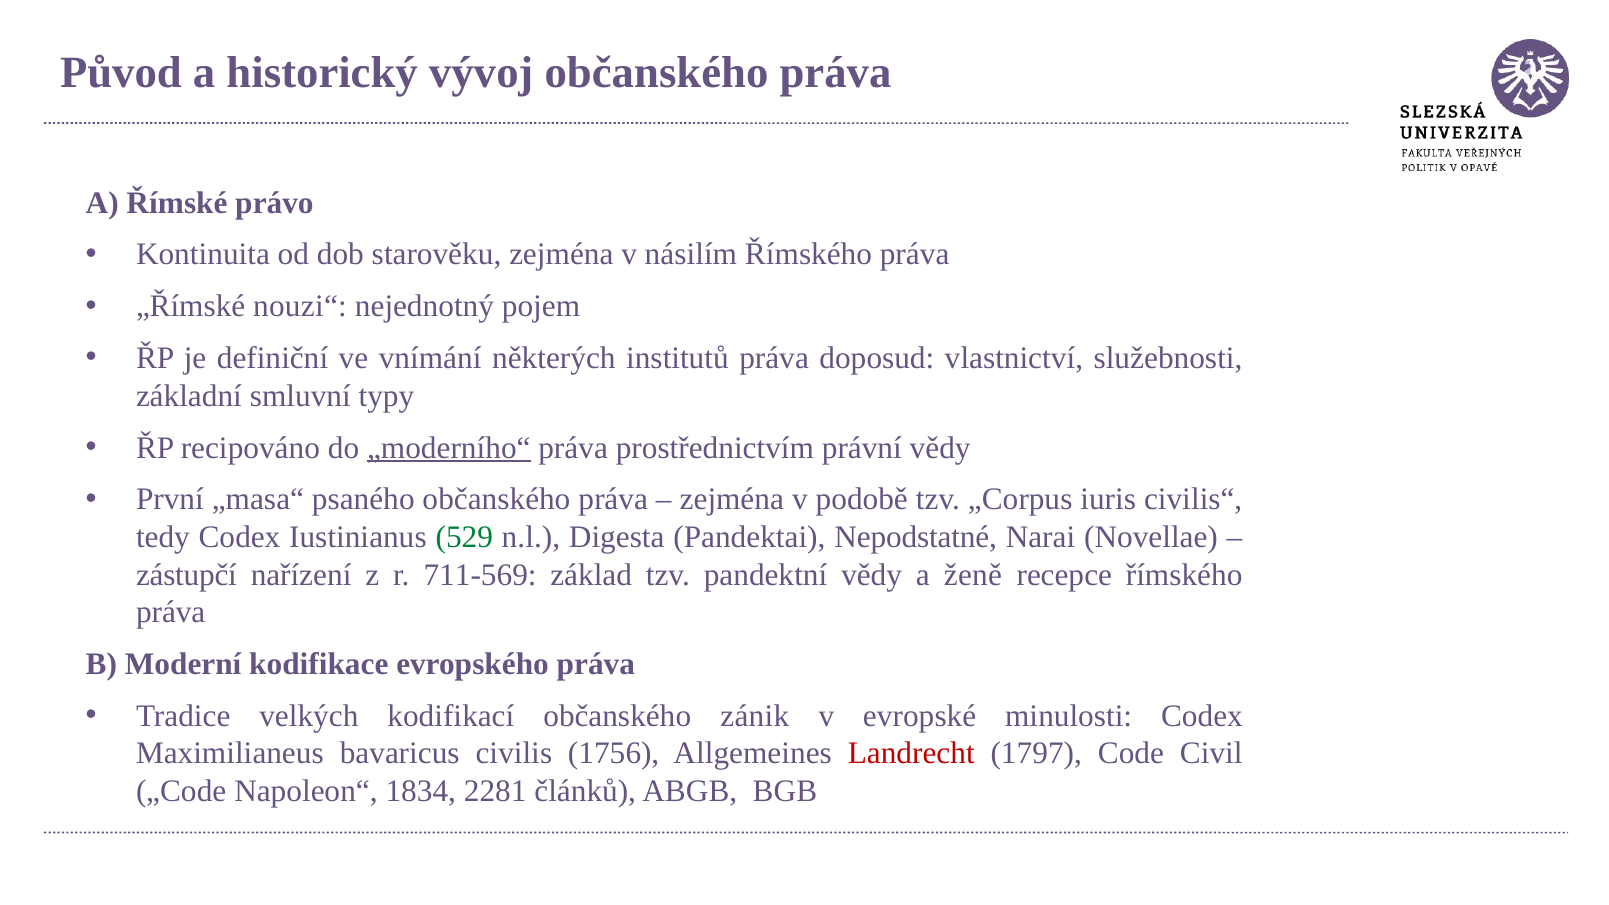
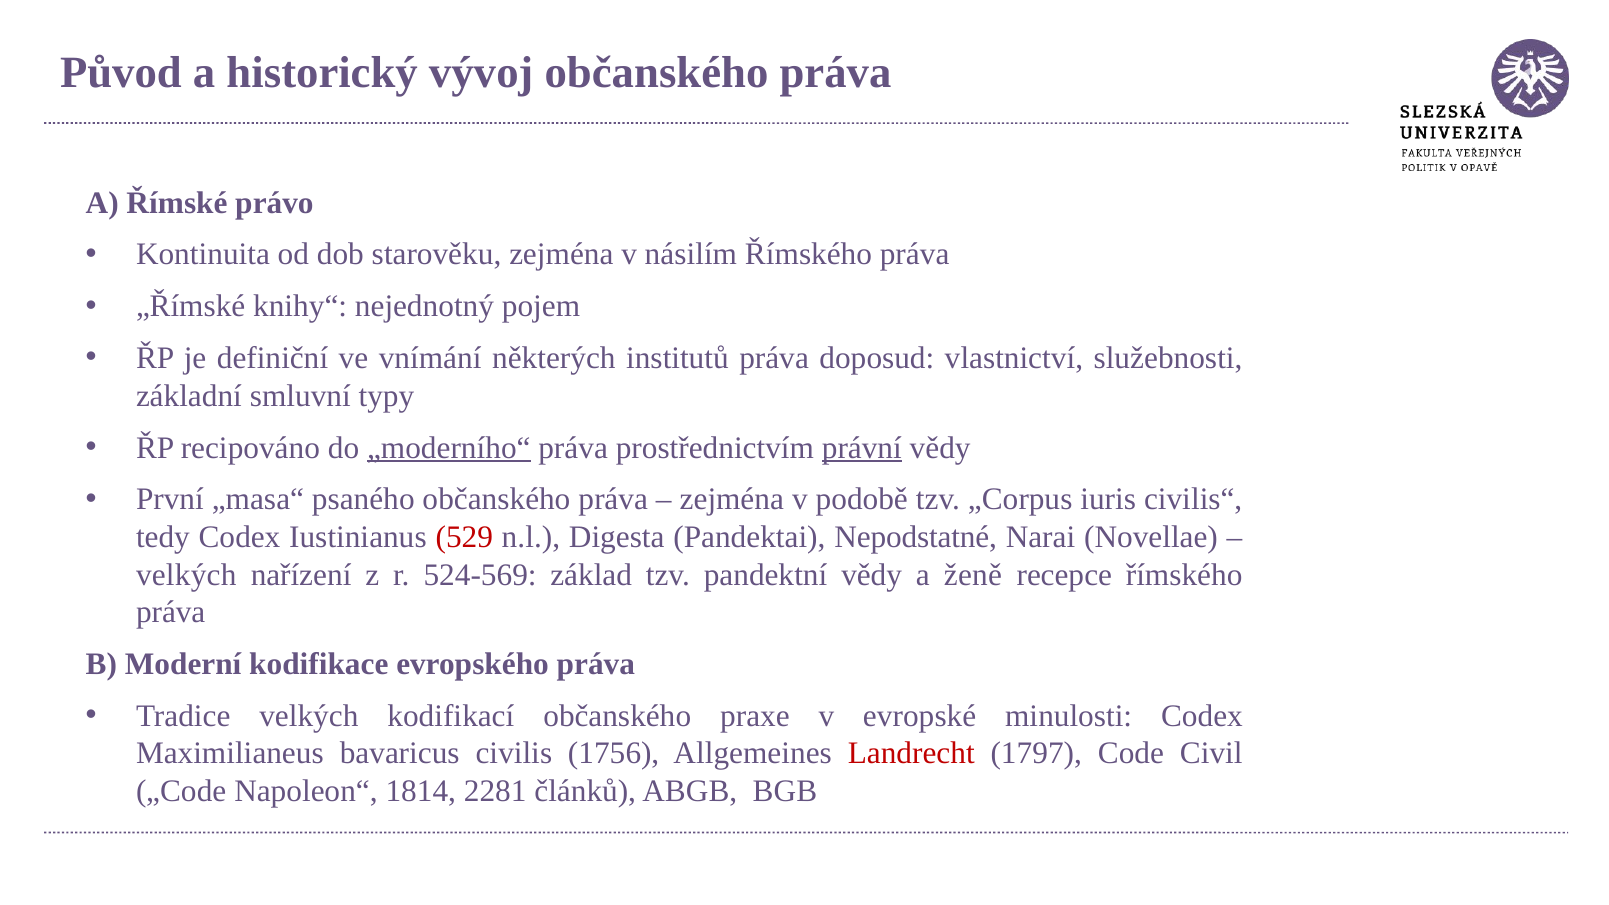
nouzi“: nouzi“ -> knihy“
právní underline: none -> present
529 colour: green -> red
zástupčí at (186, 575): zástupčí -> velkých
711-569: 711-569 -> 524-569
zánik: zánik -> praxe
1834: 1834 -> 1814
